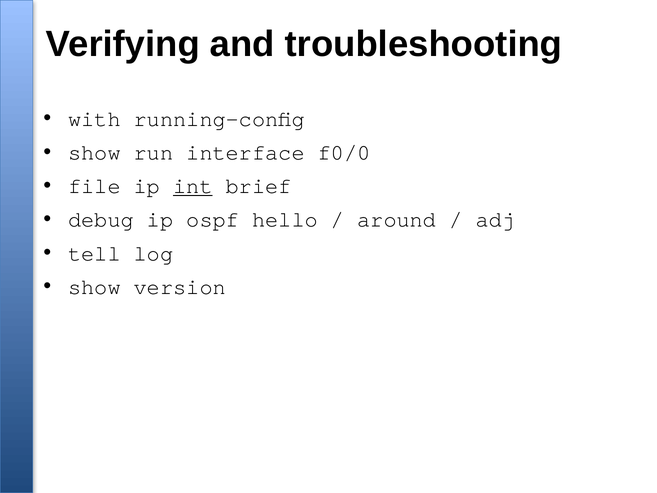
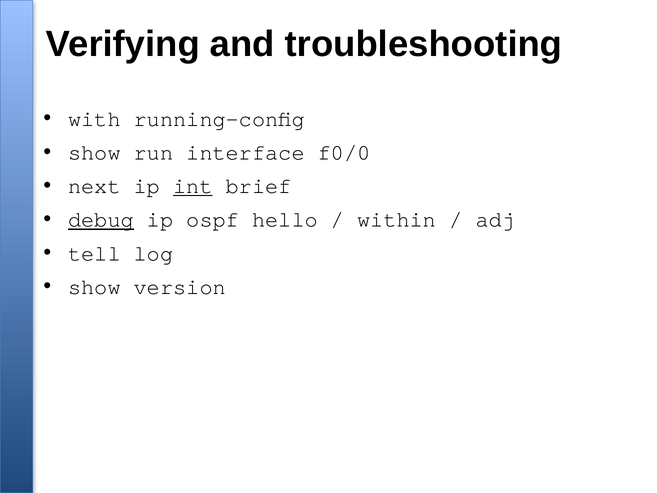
file: file -> next
debug underline: none -> present
around: around -> within
